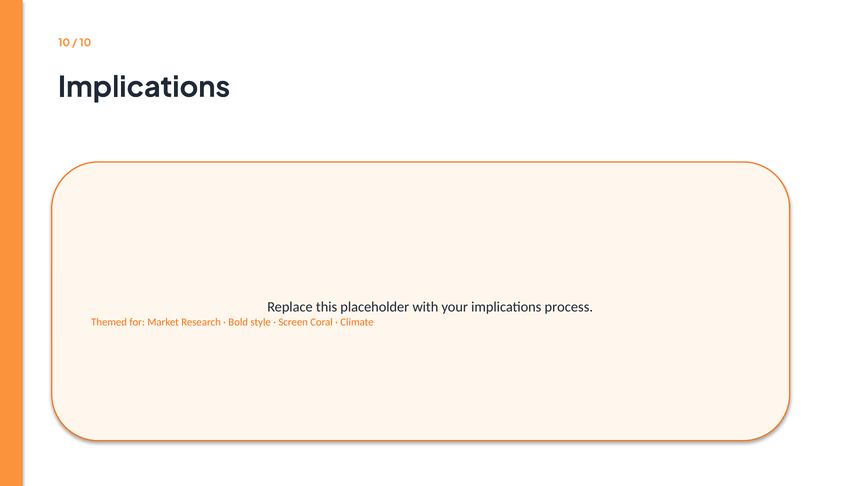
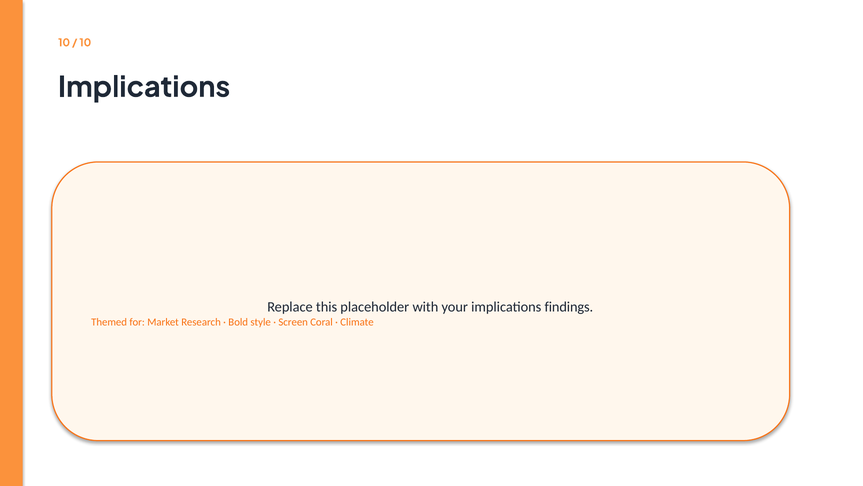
process: process -> findings
